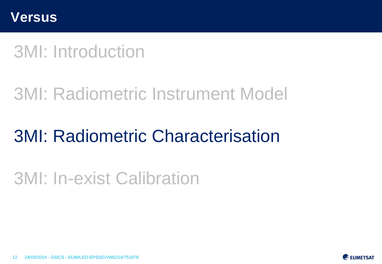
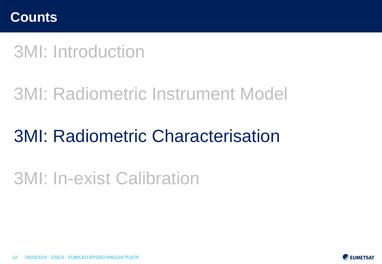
Versus: Versus -> Counts
